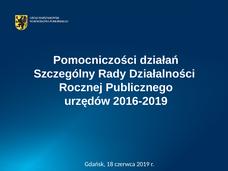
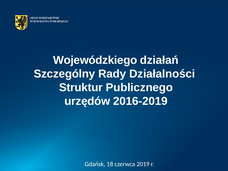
Pomocniczości: Pomocniczości -> Wojewódzkiego
Rocznej: Rocznej -> Struktur
